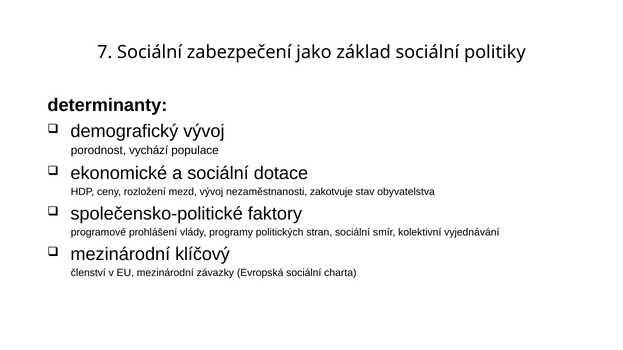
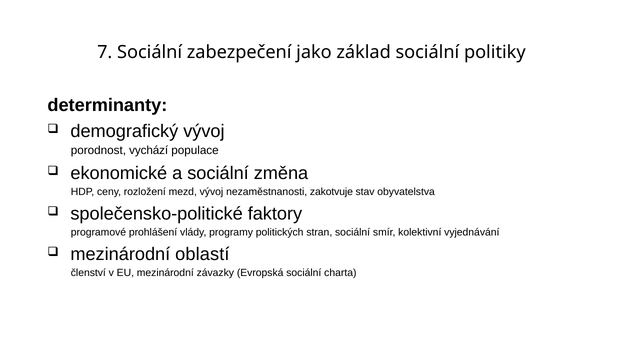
dotace: dotace -> změna
klíčový: klíčový -> oblastí
